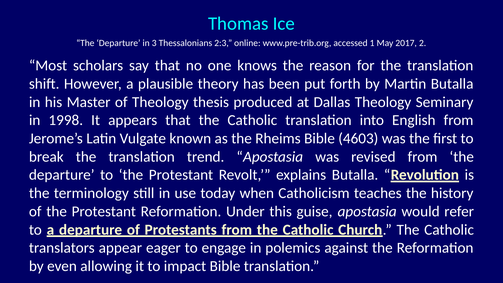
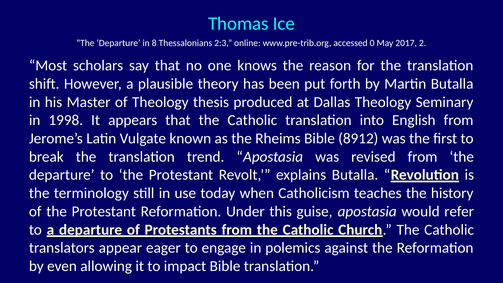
3: 3 -> 8
1: 1 -> 0
4603: 4603 -> 8912
